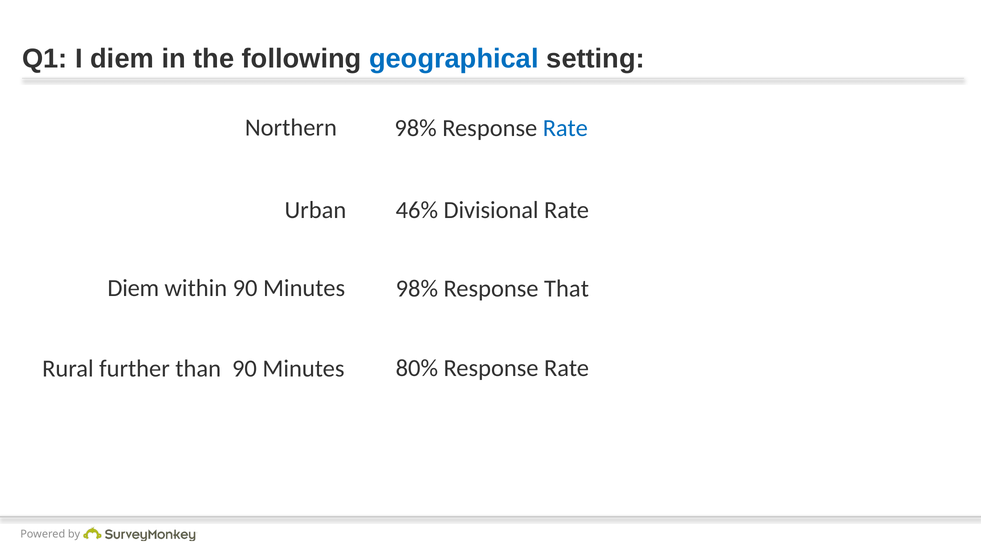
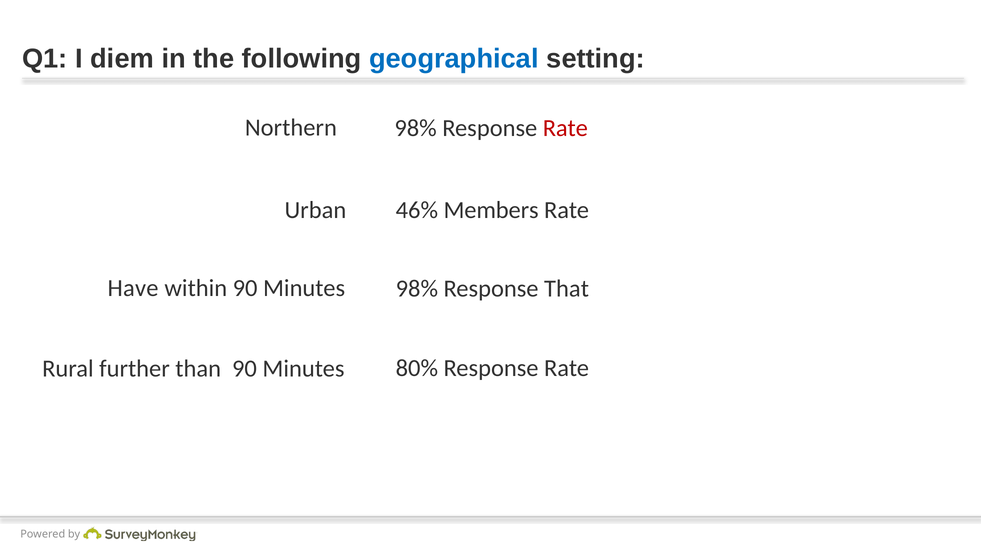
Rate at (565, 128) colour: blue -> red
Divisional: Divisional -> Members
Diem at (133, 288): Diem -> Have
